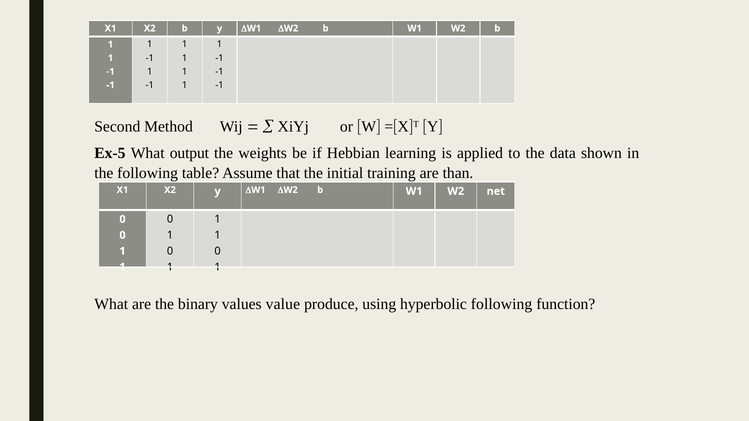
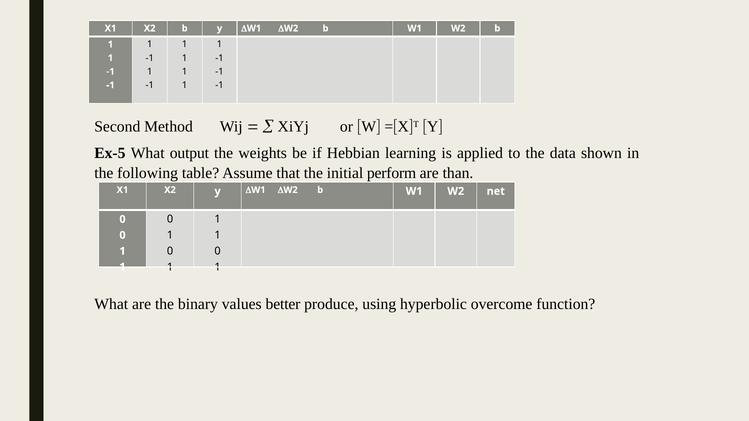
training: training -> perform
value: value -> better
hyperbolic following: following -> overcome
